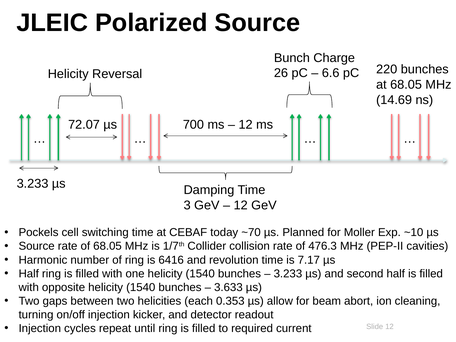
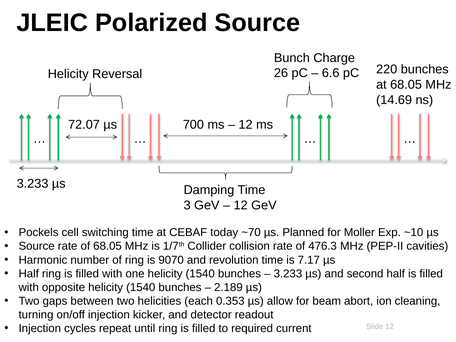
6416: 6416 -> 9070
3.633: 3.633 -> 2.189
